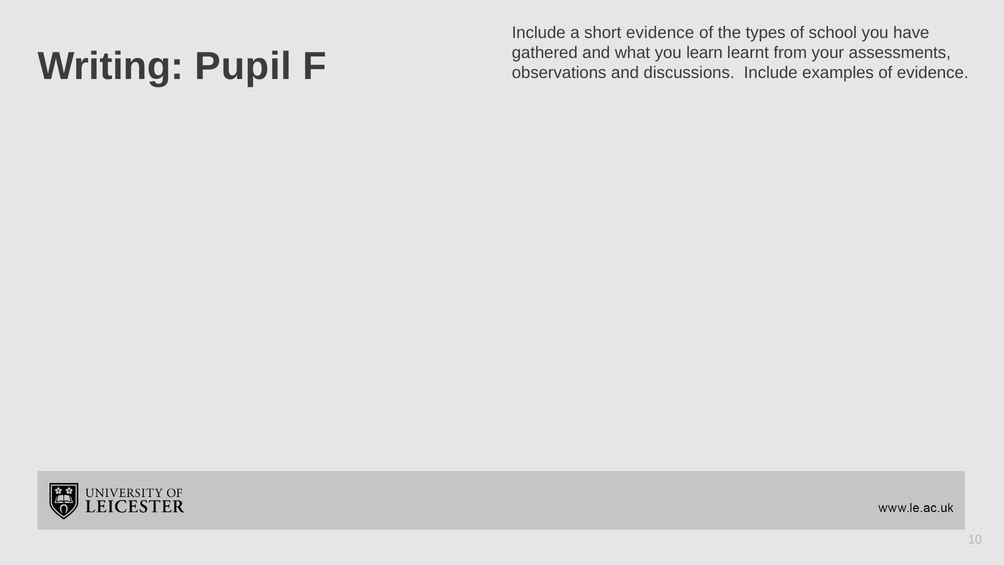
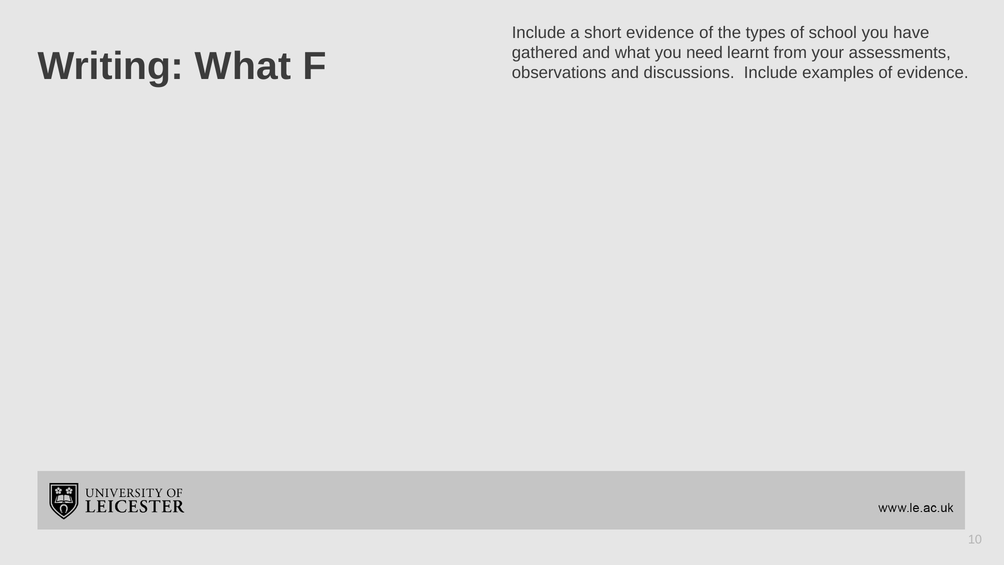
learn: learn -> need
Writing Pupil: Pupil -> What
